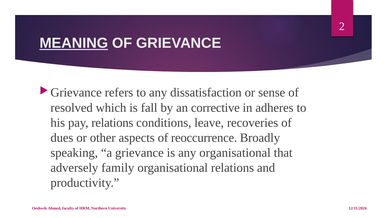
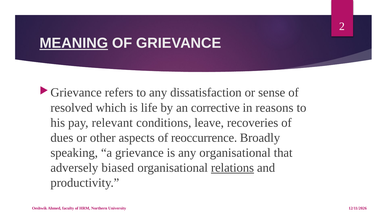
fall: fall -> life
adheres: adheres -> reasons
pay relations: relations -> relevant
family: family -> biased
relations at (232, 167) underline: none -> present
